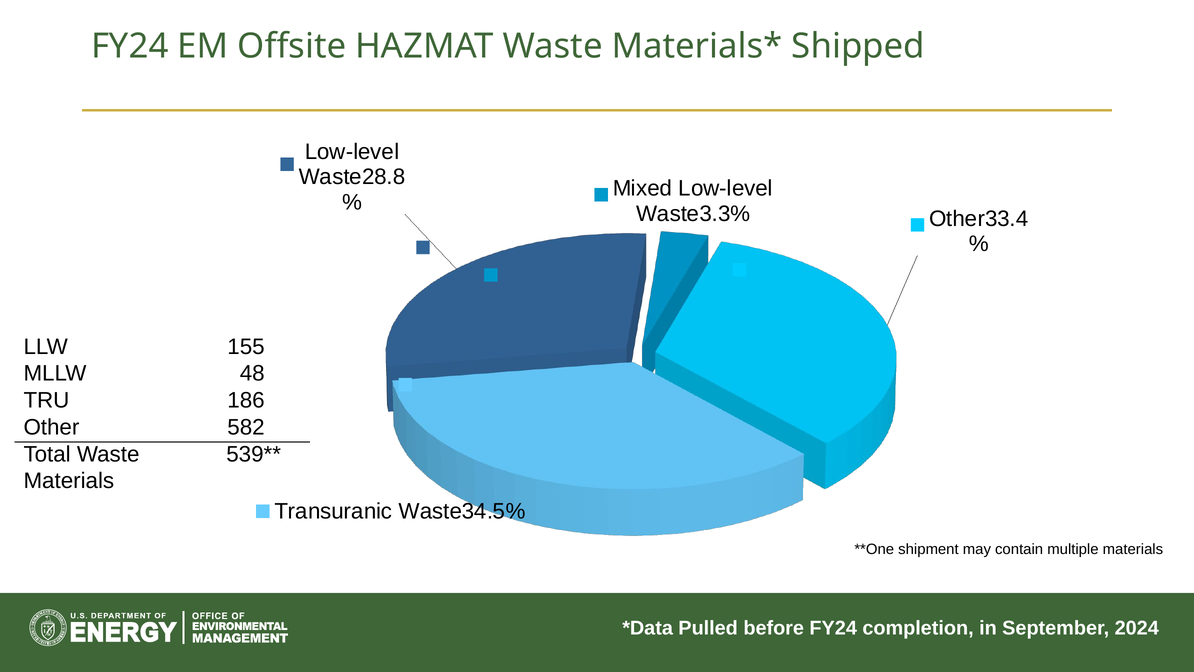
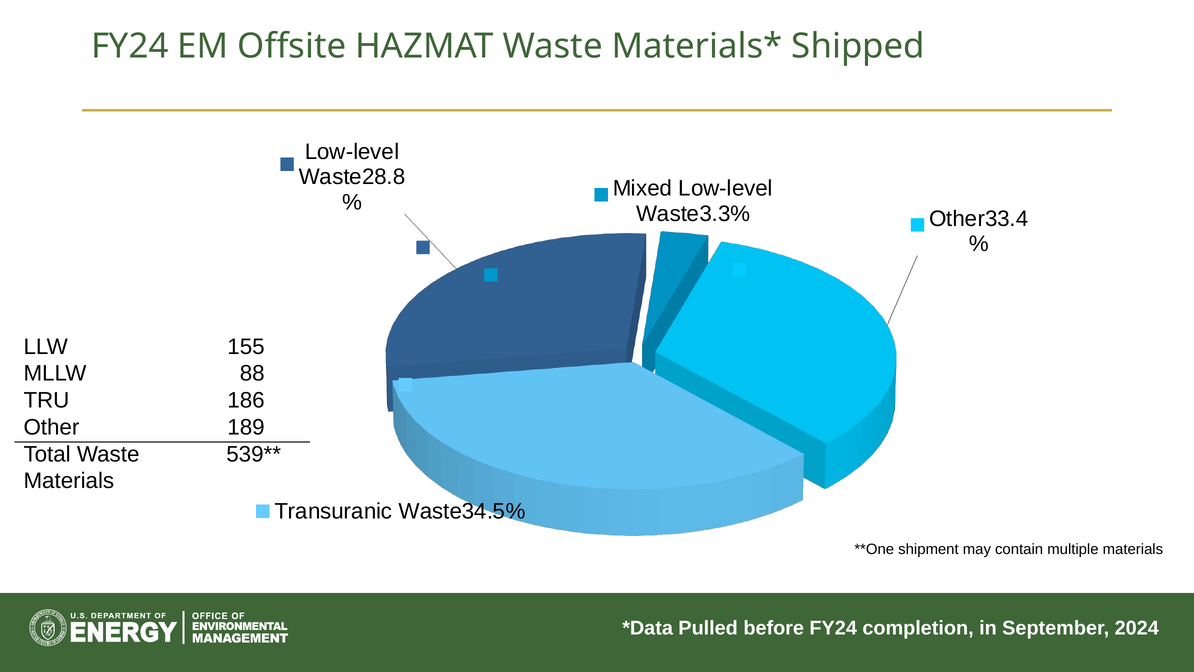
48: 48 -> 88
582: 582 -> 189
